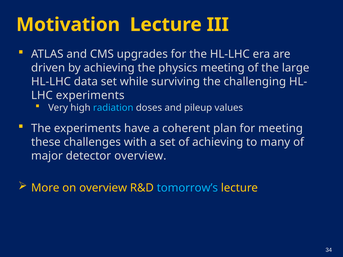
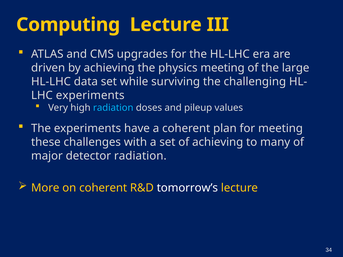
Motivation: Motivation -> Computing
detector overview: overview -> radiation
on overview: overview -> coherent
tomorrow’s colour: light blue -> white
